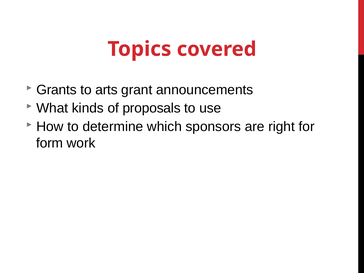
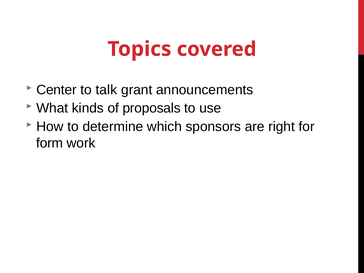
Grants: Grants -> Center
arts: arts -> talk
